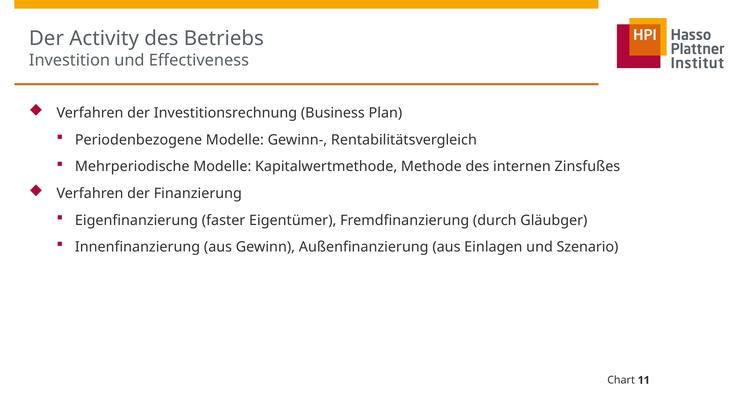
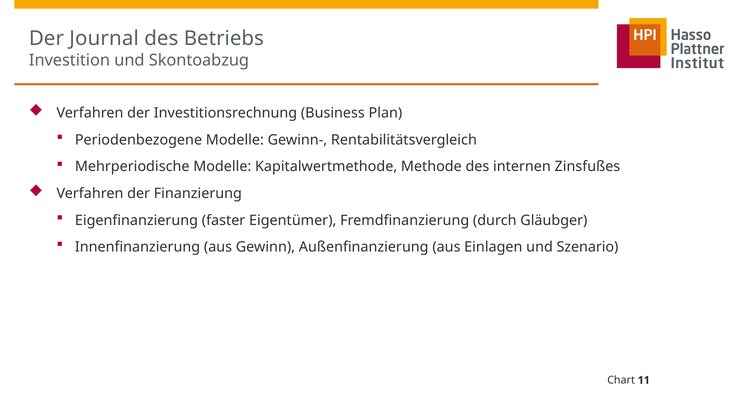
Activity: Activity -> Journal
Effectiveness: Effectiveness -> Skontoabzug
